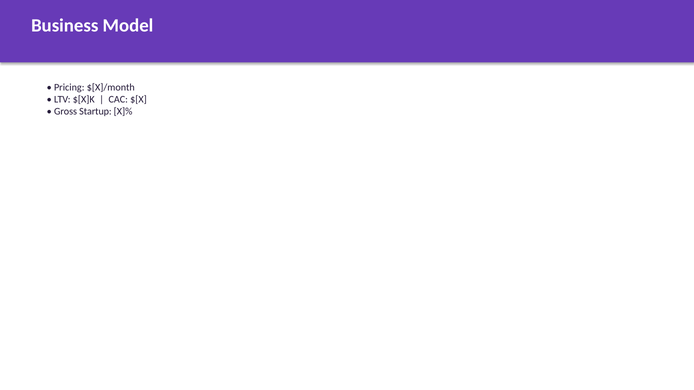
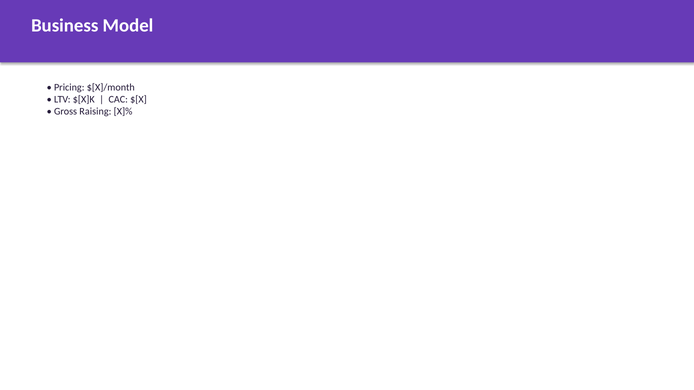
Startup: Startup -> Raising
